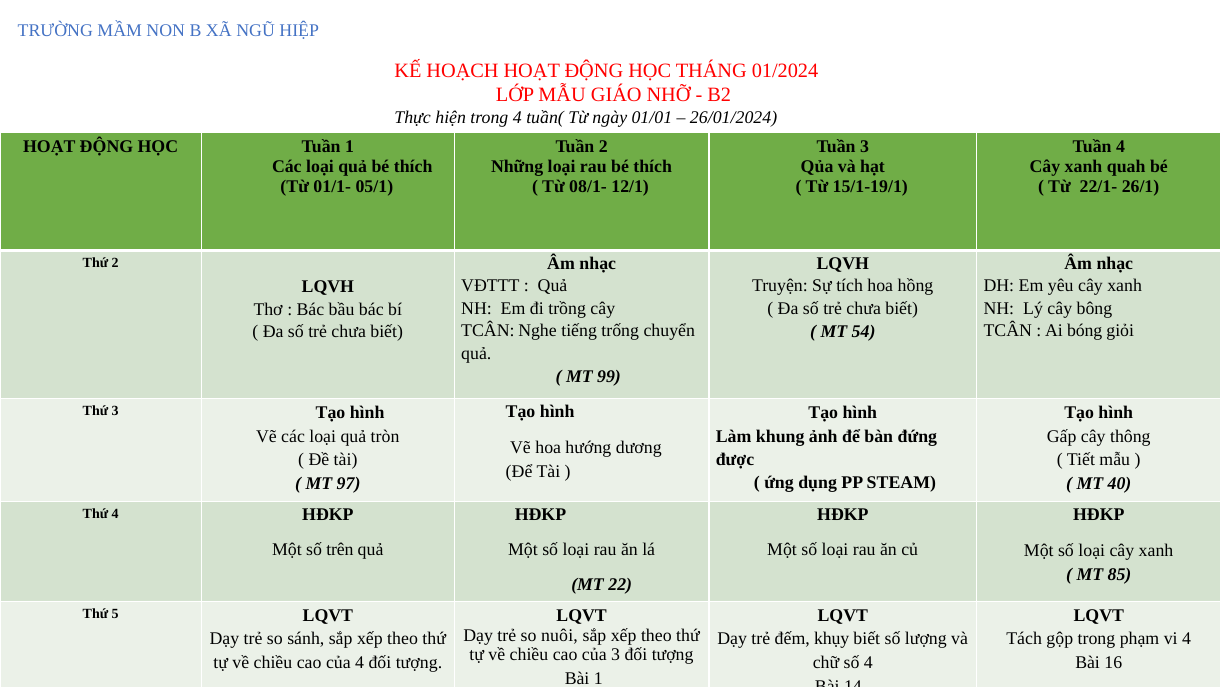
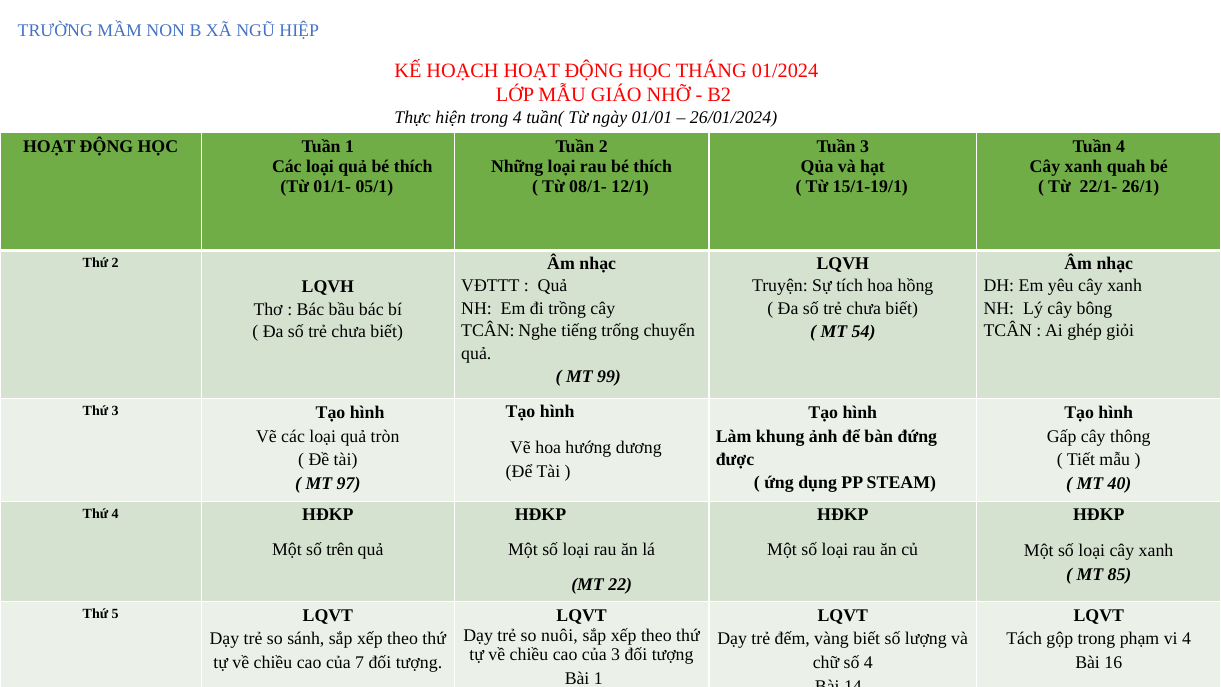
Ai bóng: bóng -> ghép
khụy: khụy -> vàng
của 4: 4 -> 7
